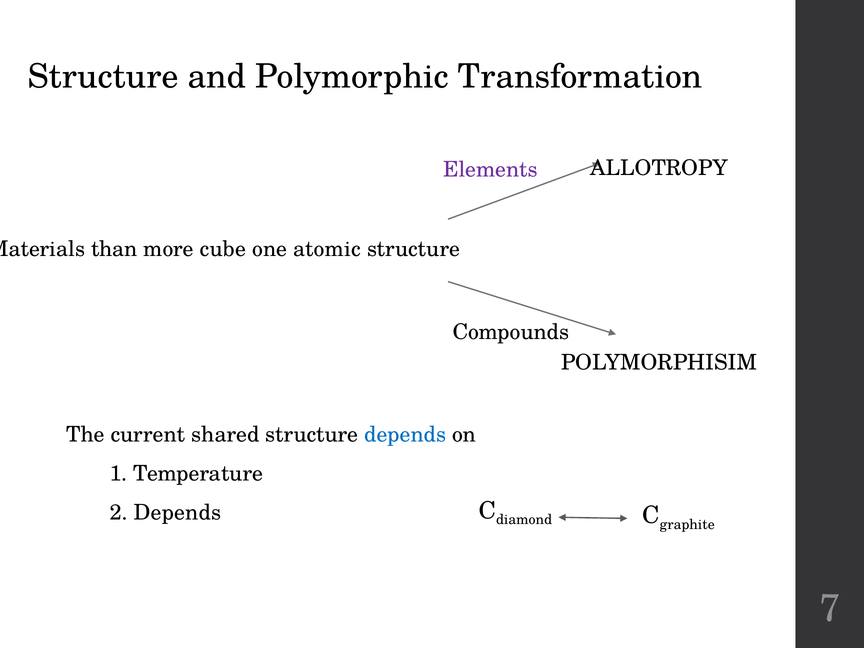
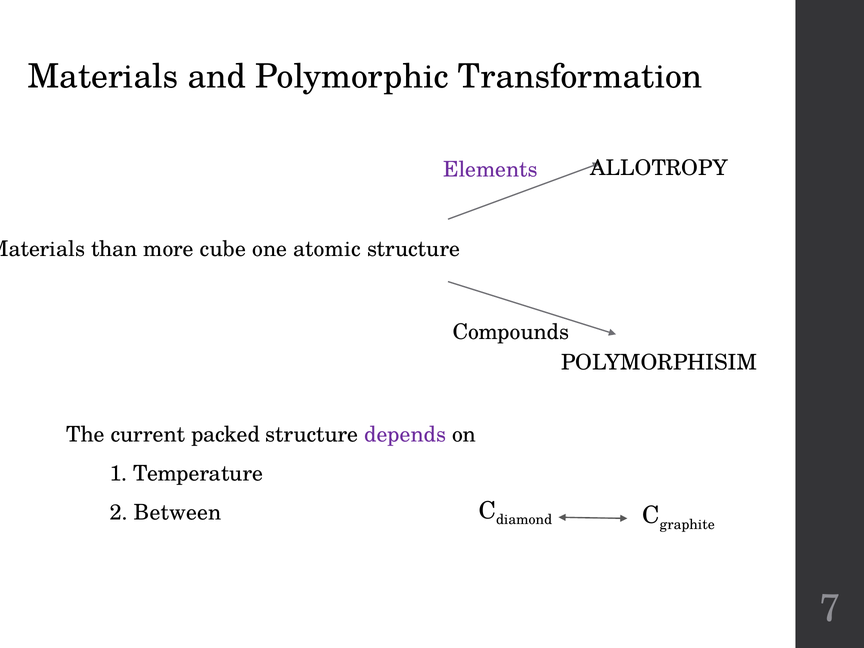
Structure at (103, 77): Structure -> Materials
shared: shared -> packed
depends at (405, 435) colour: blue -> purple
2 Depends: Depends -> Between
